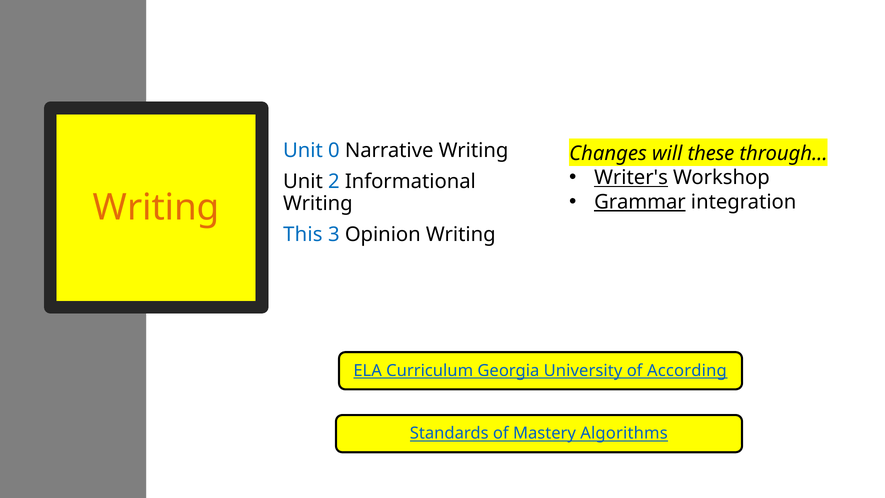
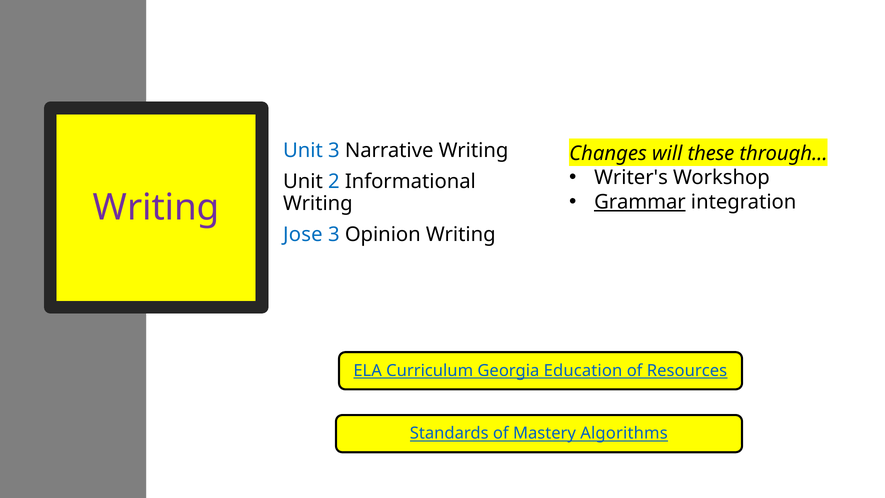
Unit 0: 0 -> 3
Writer's underline: present -> none
Writing at (156, 207) colour: orange -> purple
This: This -> Jose
University: University -> Education
According: According -> Resources
